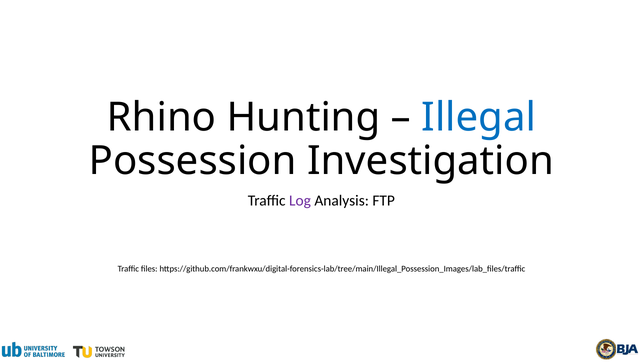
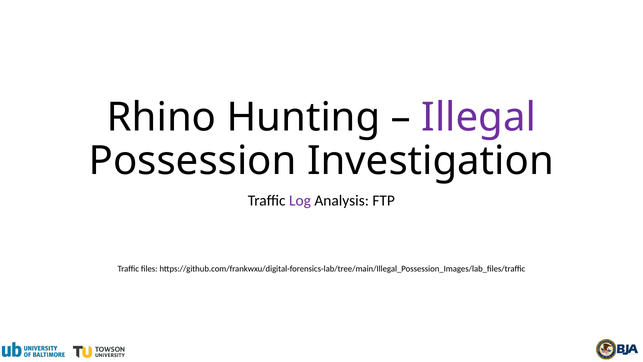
Illegal colour: blue -> purple
